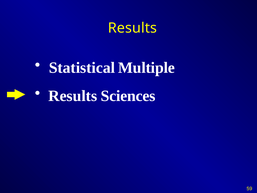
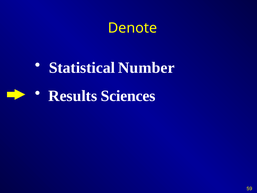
Results at (132, 28): Results -> Denote
Multiple: Multiple -> Number
